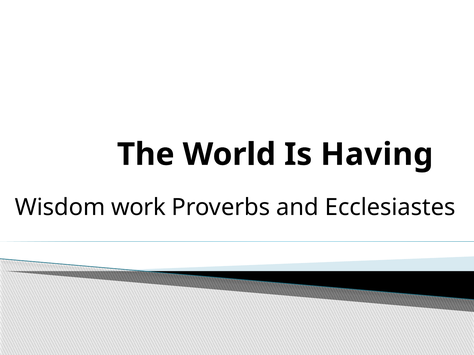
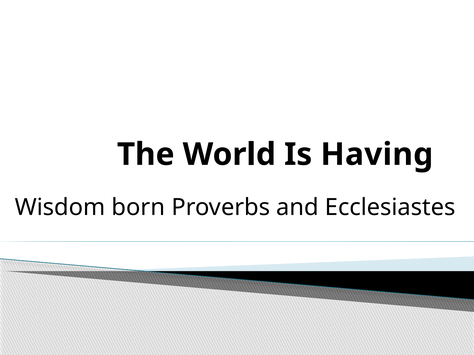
work: work -> born
